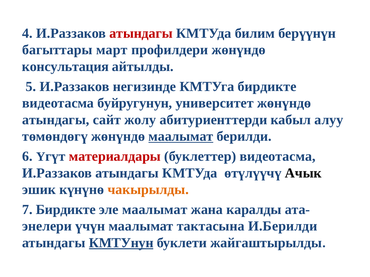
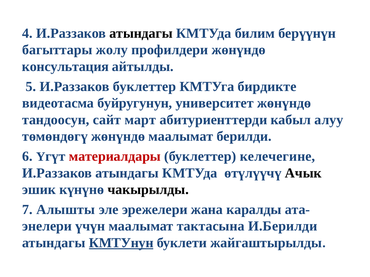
атындагы at (141, 33) colour: red -> black
март: март -> жолу
И.Раззаков негизинде: негизинде -> буклеттер
атындагы at (56, 120): атындагы -> тандоосун
жолу: жолу -> март
маалымат at (181, 137) underline: present -> none
буклеттер видеотасма: видеотасма -> келечегине
чакырылды colour: orange -> black
7 Бирдикте: Бирдикте -> Алышты
эле маалымат: маалымат -> эрежелери
